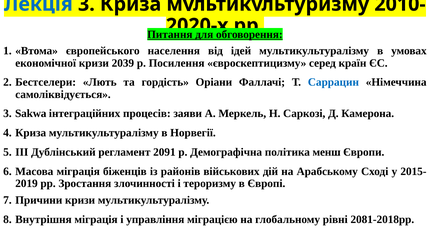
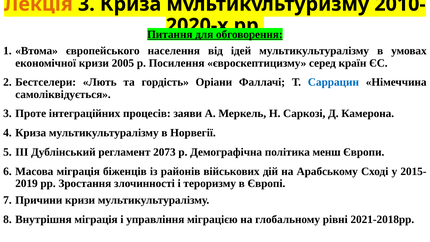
Лекція colour: blue -> orange
2039: 2039 -> 2005
Sakwa: Sakwa -> Проте
2091: 2091 -> 2073
2081-2018рр: 2081-2018рр -> 2021-2018рр
